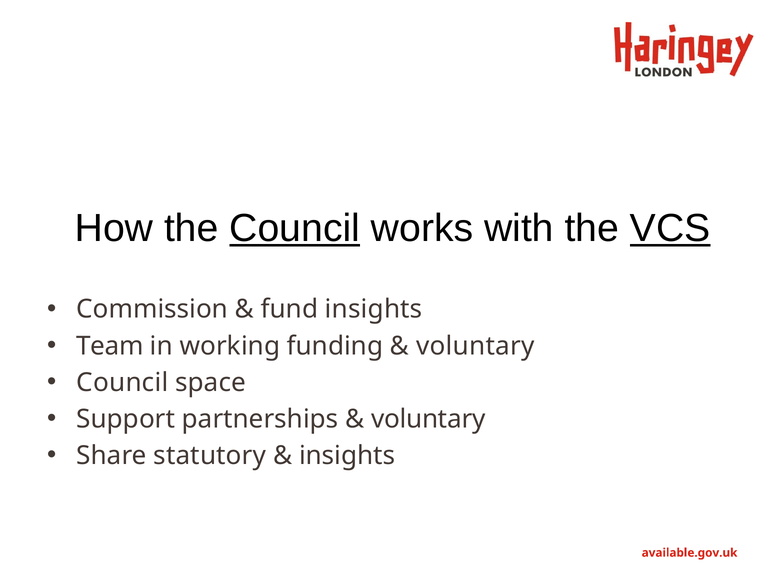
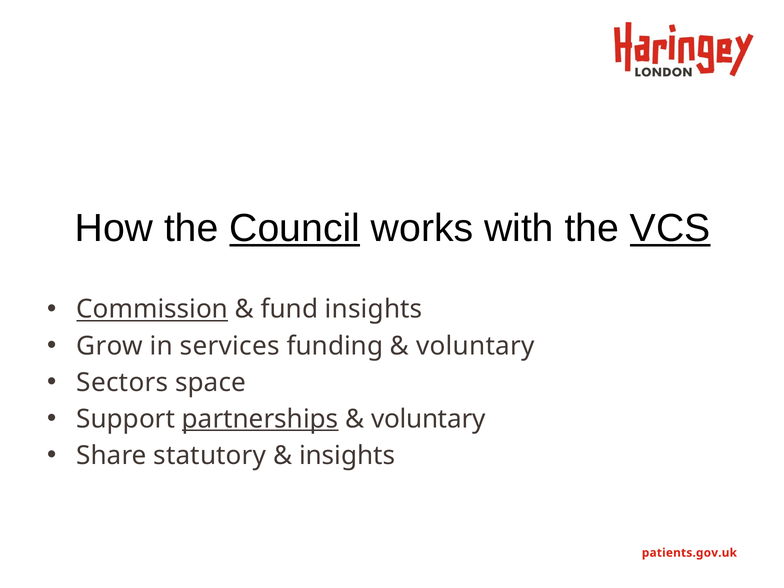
Commission underline: none -> present
Team: Team -> Grow
working: working -> services
Council at (122, 382): Council -> Sectors
partnerships underline: none -> present
available.gov.uk: available.gov.uk -> patients.gov.uk
